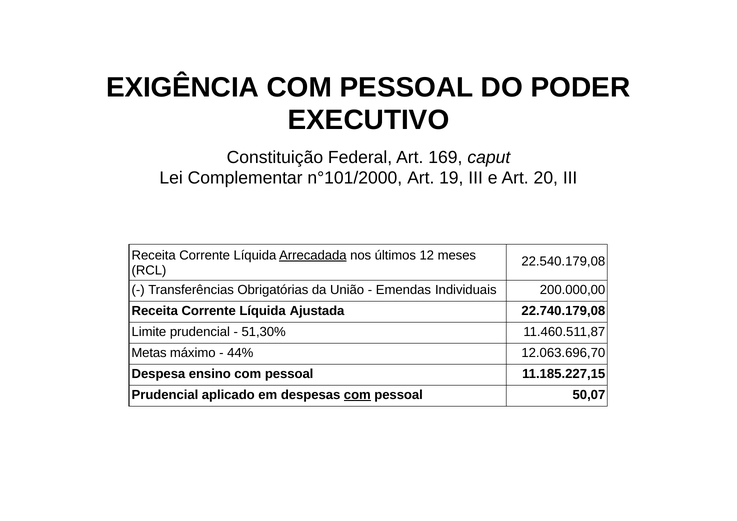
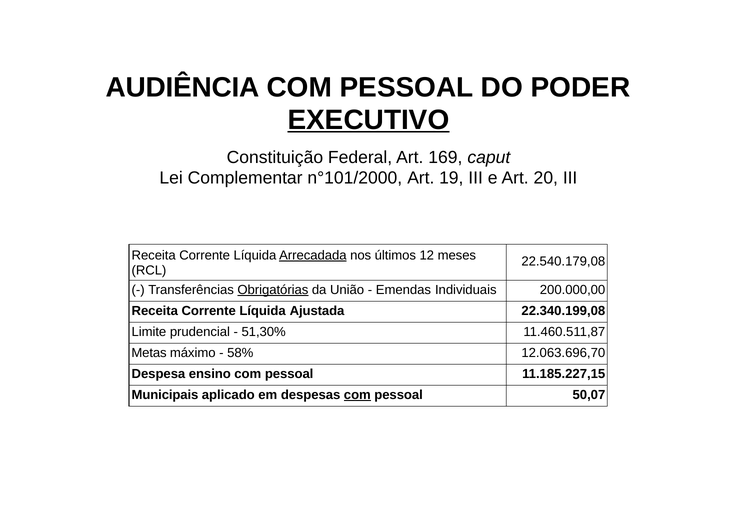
EXIGÊNCIA: EXIGÊNCIA -> AUDIÊNCIA
EXECUTIVO underline: none -> present
Obrigatórias underline: none -> present
22.740.179,08: 22.740.179,08 -> 22.340.199,08
44%: 44% -> 58%
Prudencial at (165, 395): Prudencial -> Municipais
